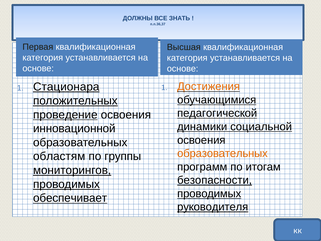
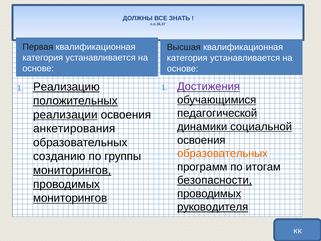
Достижения colour: orange -> purple
Стационара: Стационара -> Реализацию
проведение: проведение -> реализации
инновационной: инновационной -> анкетирования
областям: областям -> созданию
обеспечивает at (70, 198): обеспечивает -> мониторингов
